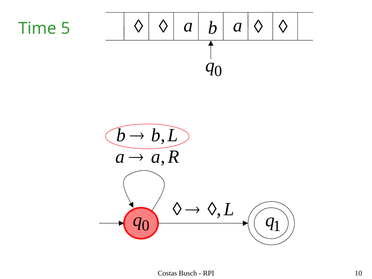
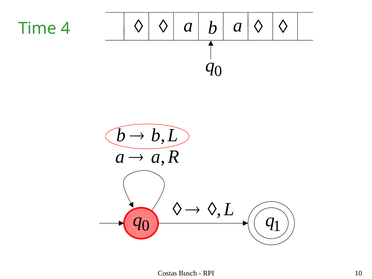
5: 5 -> 4
